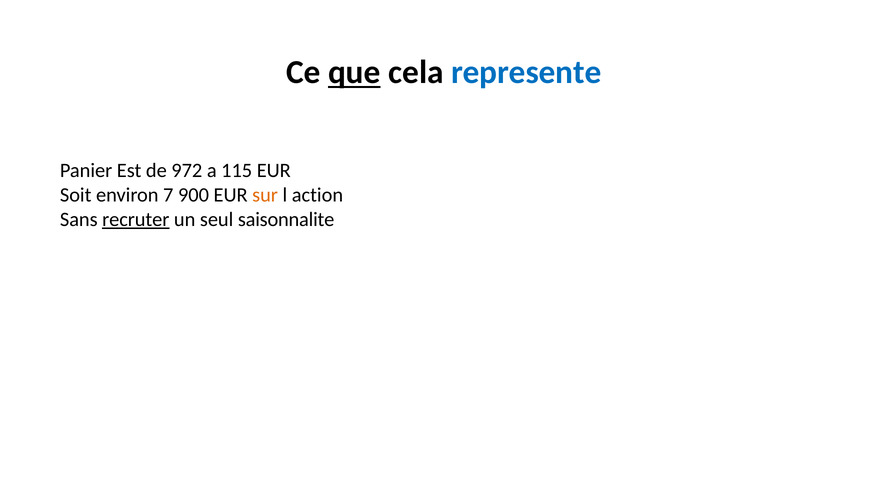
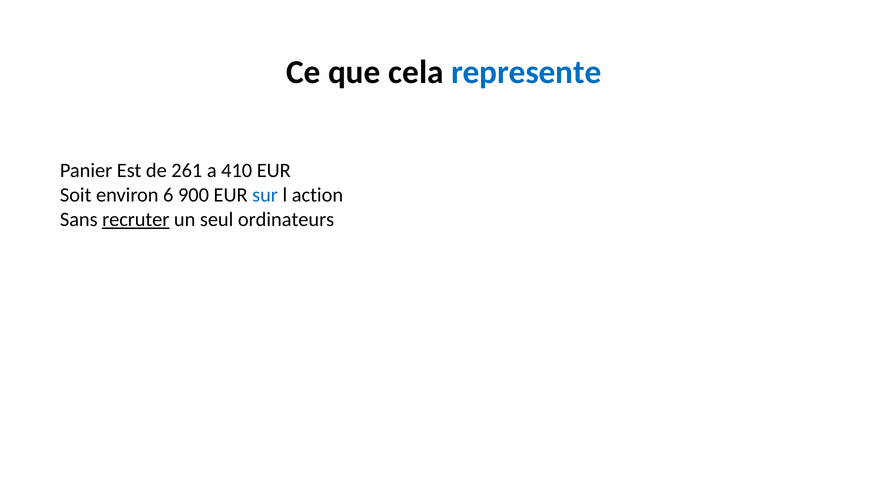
que underline: present -> none
972: 972 -> 261
115: 115 -> 410
7: 7 -> 6
sur colour: orange -> blue
saisonnalite: saisonnalite -> ordinateurs
